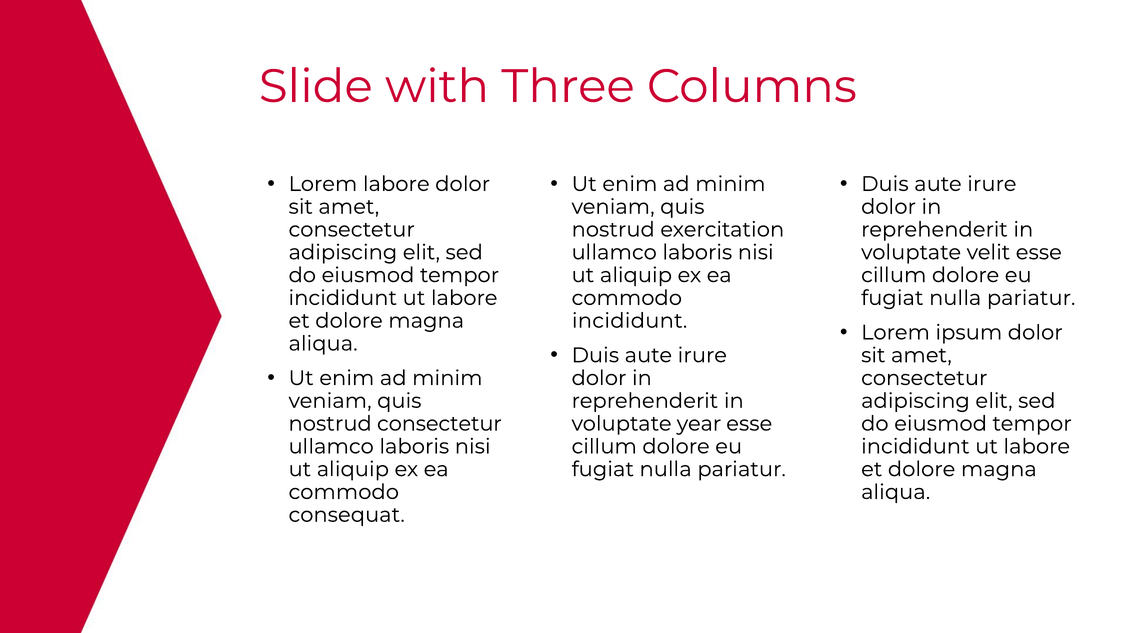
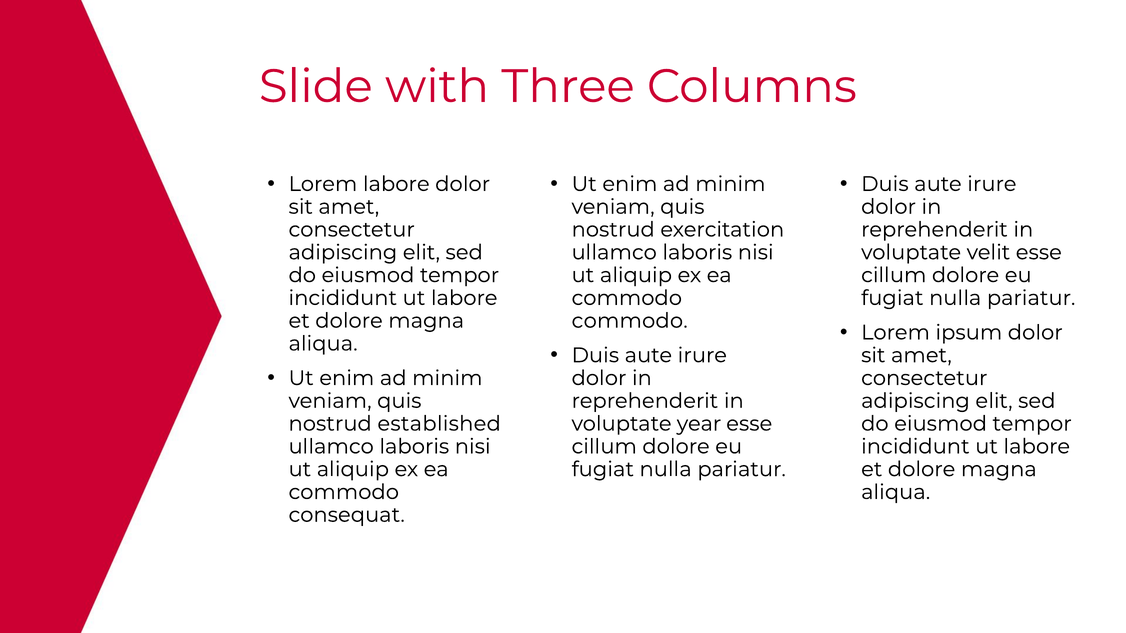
incididunt at (630, 321): incididunt -> commodo
nostrud consectetur: consectetur -> established
